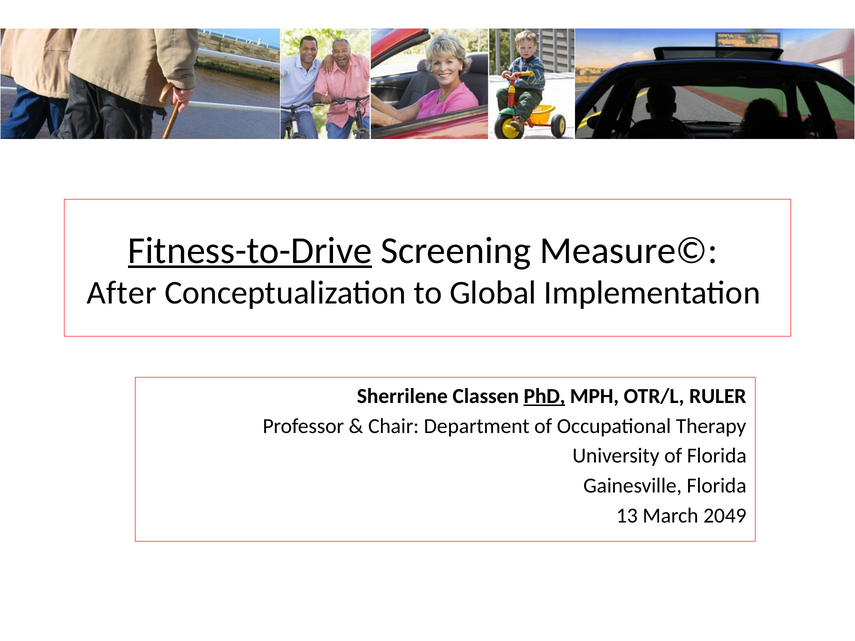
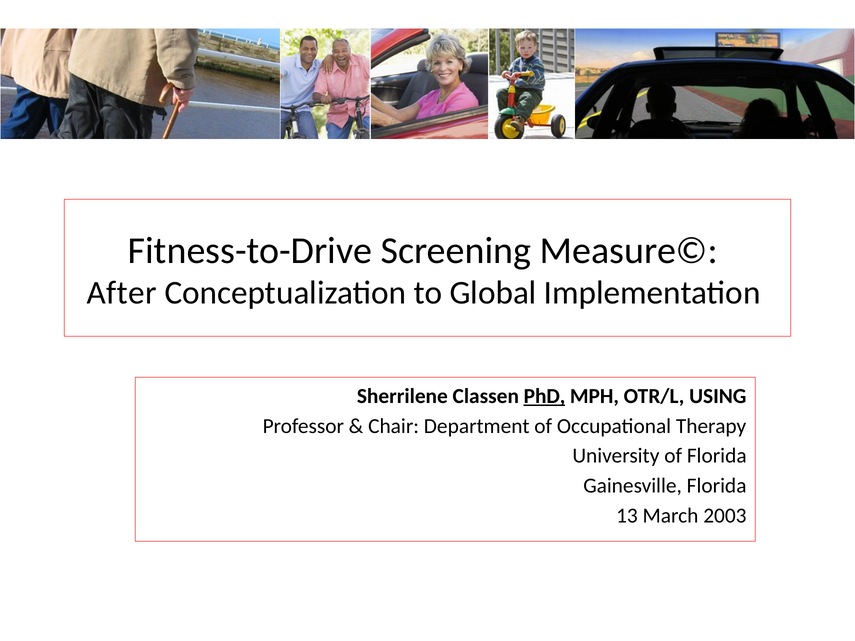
Fitness-to-Drive underline: present -> none
RULER: RULER -> USING
2049: 2049 -> 2003
